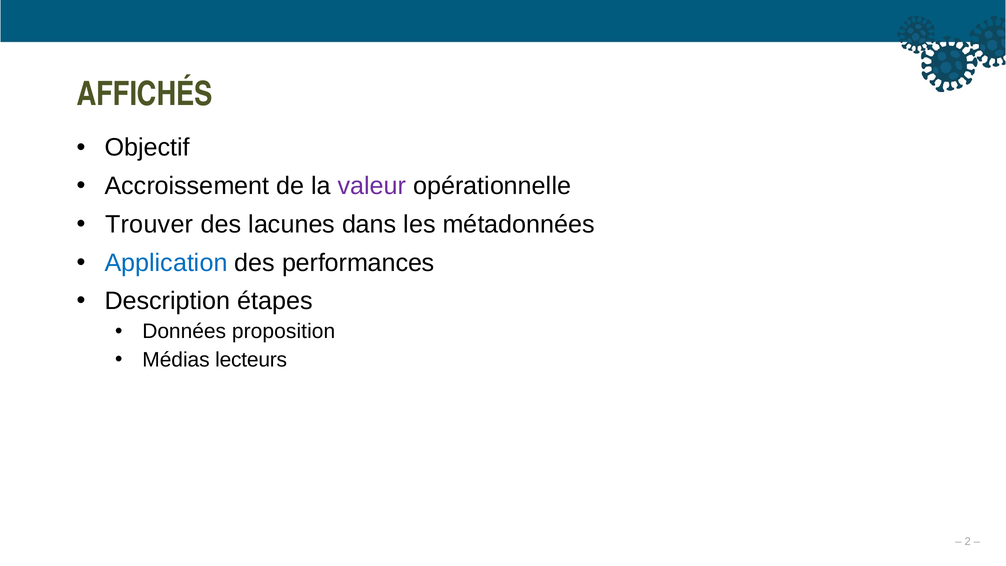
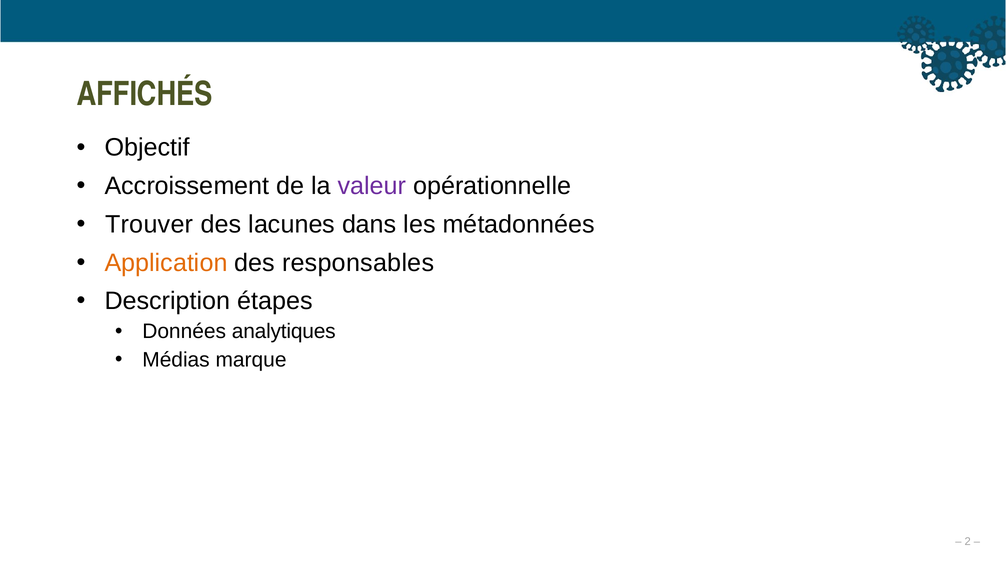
Application colour: blue -> orange
performances: performances -> responsables
proposition: proposition -> analytiques
lecteurs: lecteurs -> marque
